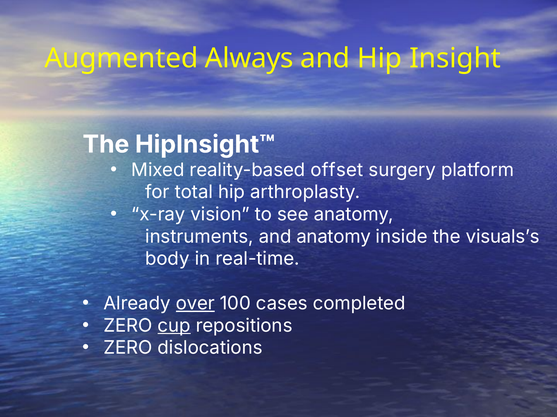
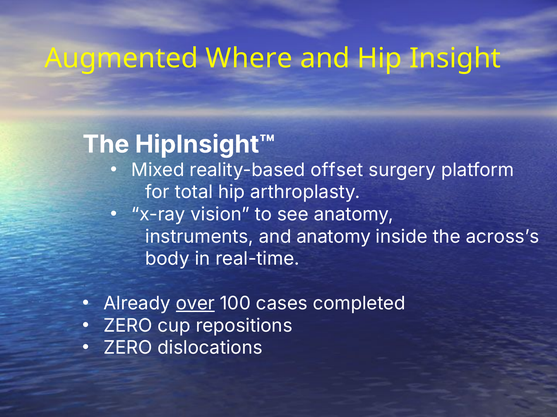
Always: Always -> Where
visuals’s: visuals’s -> across’s
cup underline: present -> none
